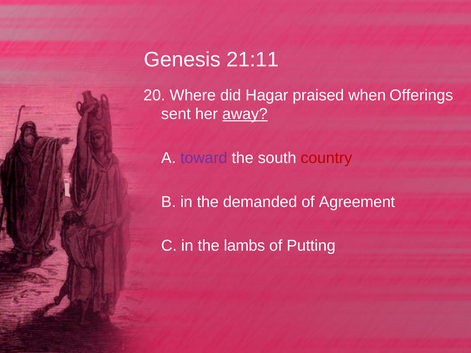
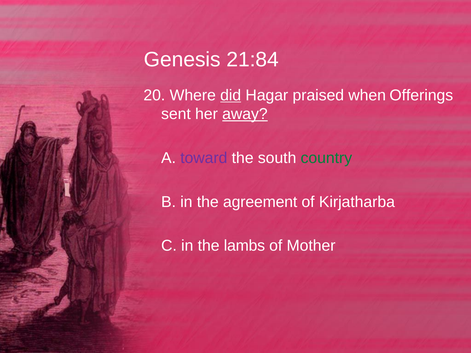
21:11: 21:11 -> 21:84
did underline: none -> present
country colour: red -> green
demanded: demanded -> agreement
Agreement: Agreement -> Kirjatharba
Putting: Putting -> Mother
